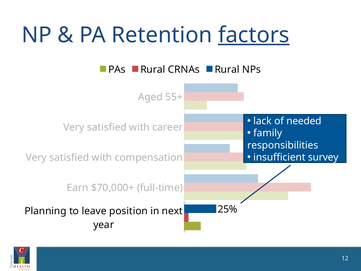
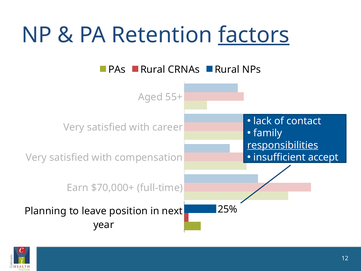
needed: needed -> contact
responsibilities underline: none -> present
survey: survey -> accept
